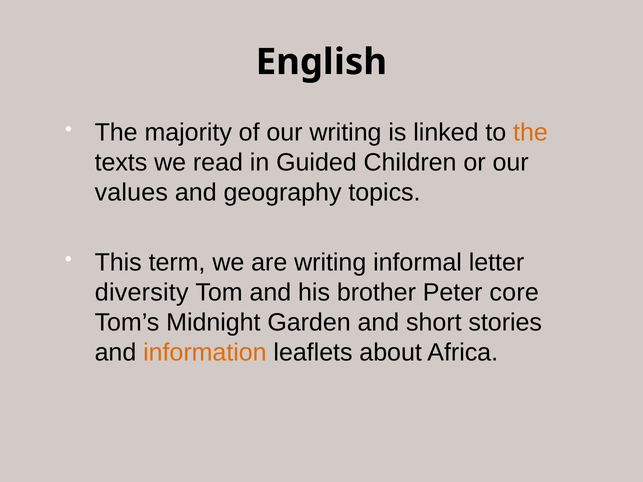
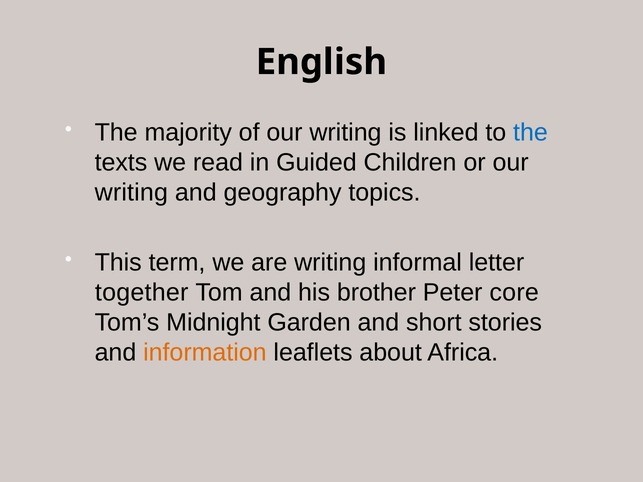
the at (530, 132) colour: orange -> blue
values at (131, 193): values -> writing
diversity: diversity -> together
